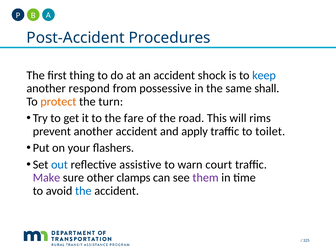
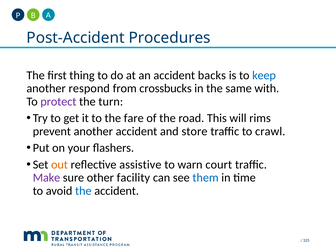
shock: shock -> backs
possessive: possessive -> crossbucks
shall: shall -> with
protect colour: orange -> purple
apply: apply -> store
toilet: toilet -> crawl
out colour: blue -> orange
clamps: clamps -> facility
them colour: purple -> blue
